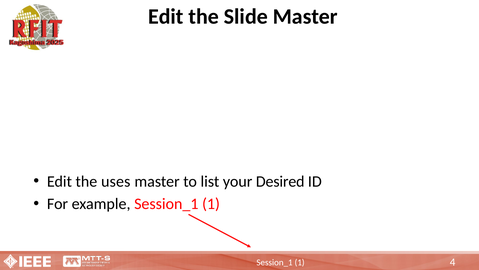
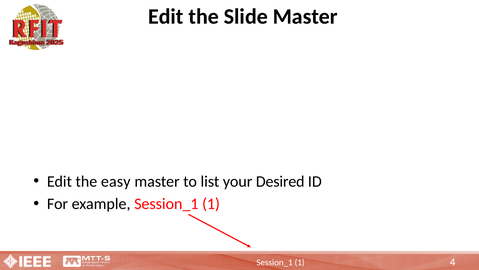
uses: uses -> easy
